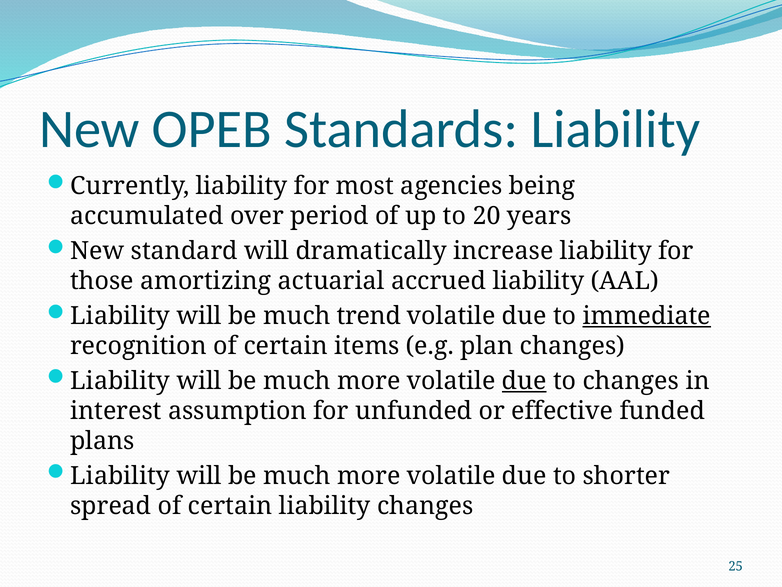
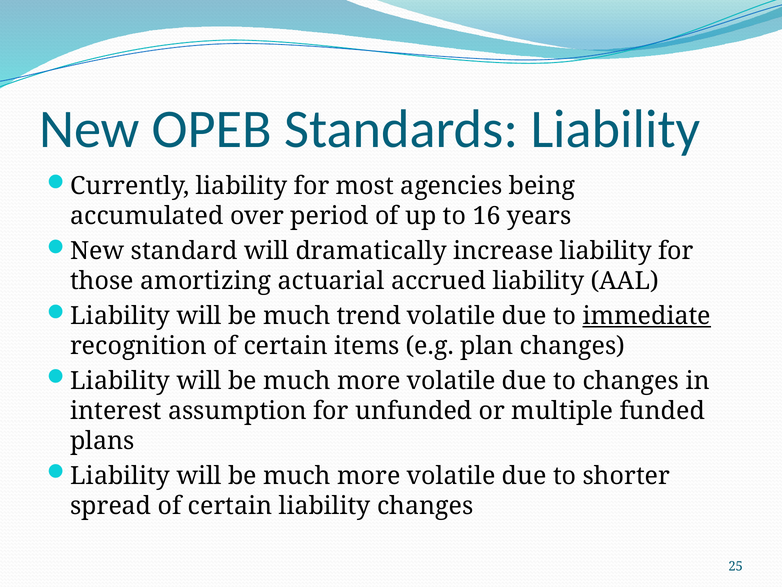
20: 20 -> 16
due at (524, 381) underline: present -> none
effective: effective -> multiple
